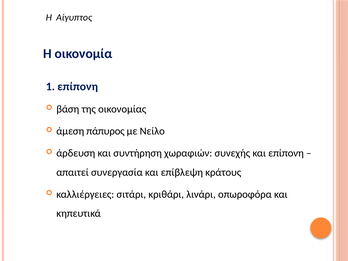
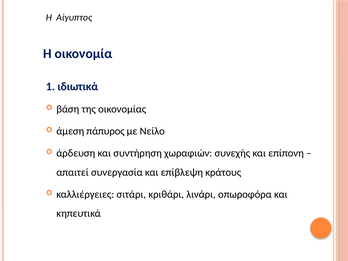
1 επίπονη: επίπονη -> ιδιωτικά
